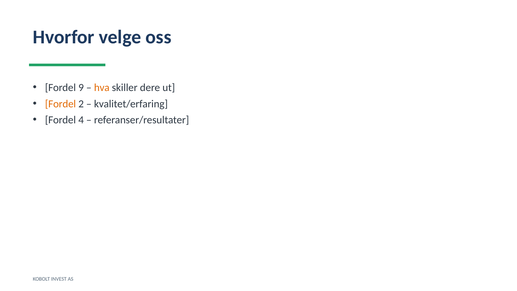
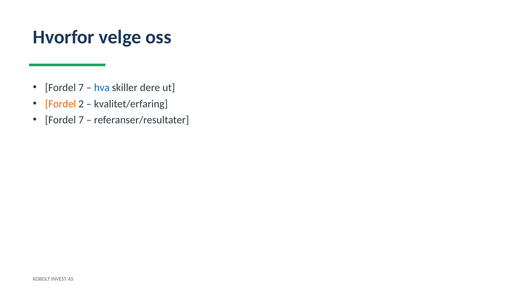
9 at (81, 88): 9 -> 7
hva colour: orange -> blue
4 at (81, 120): 4 -> 7
